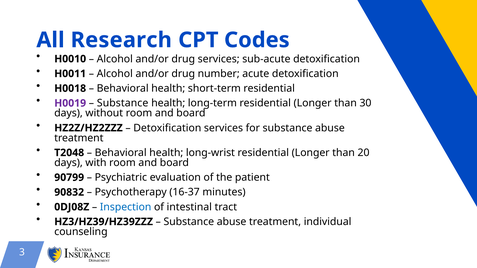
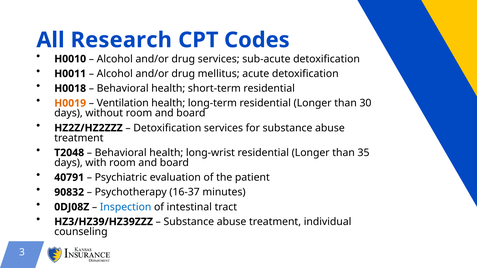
number: number -> mellitus
H0019 colour: purple -> orange
Substance at (123, 103): Substance -> Ventilation
20: 20 -> 35
90799: 90799 -> 40791
